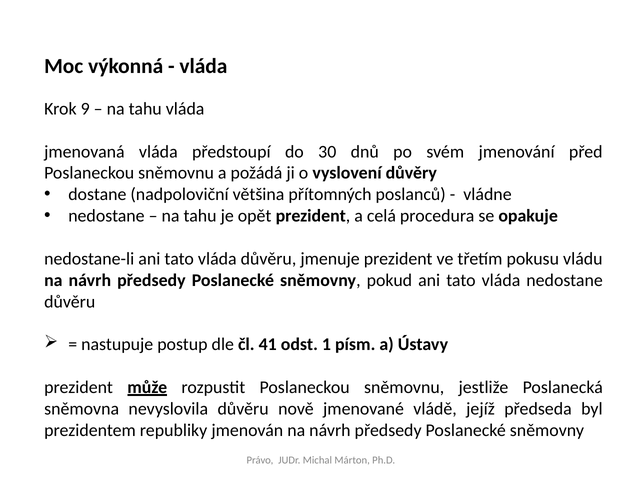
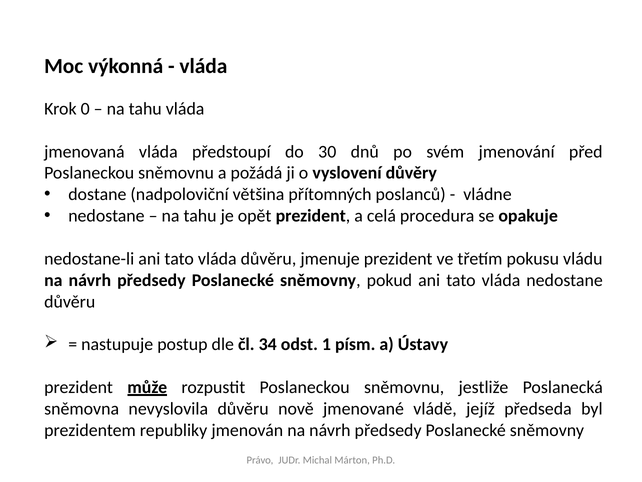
9: 9 -> 0
41: 41 -> 34
